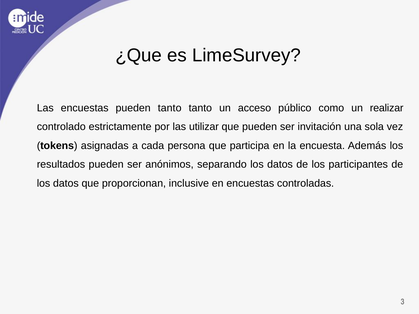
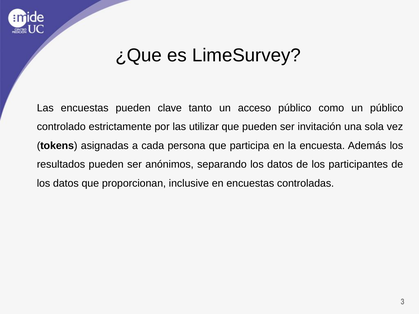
pueden tanto: tanto -> clave
un realizar: realizar -> público
